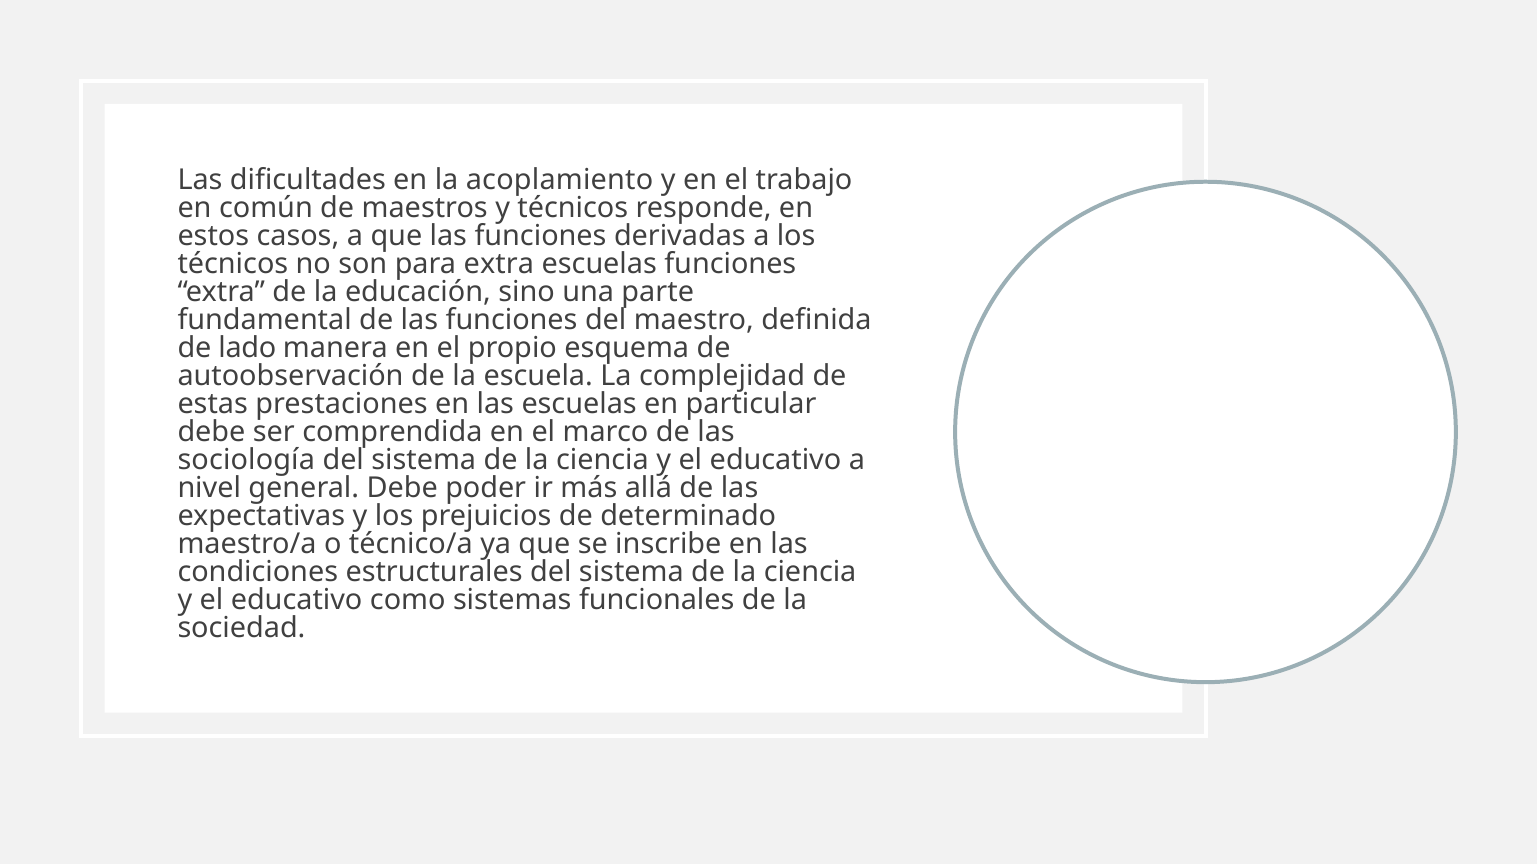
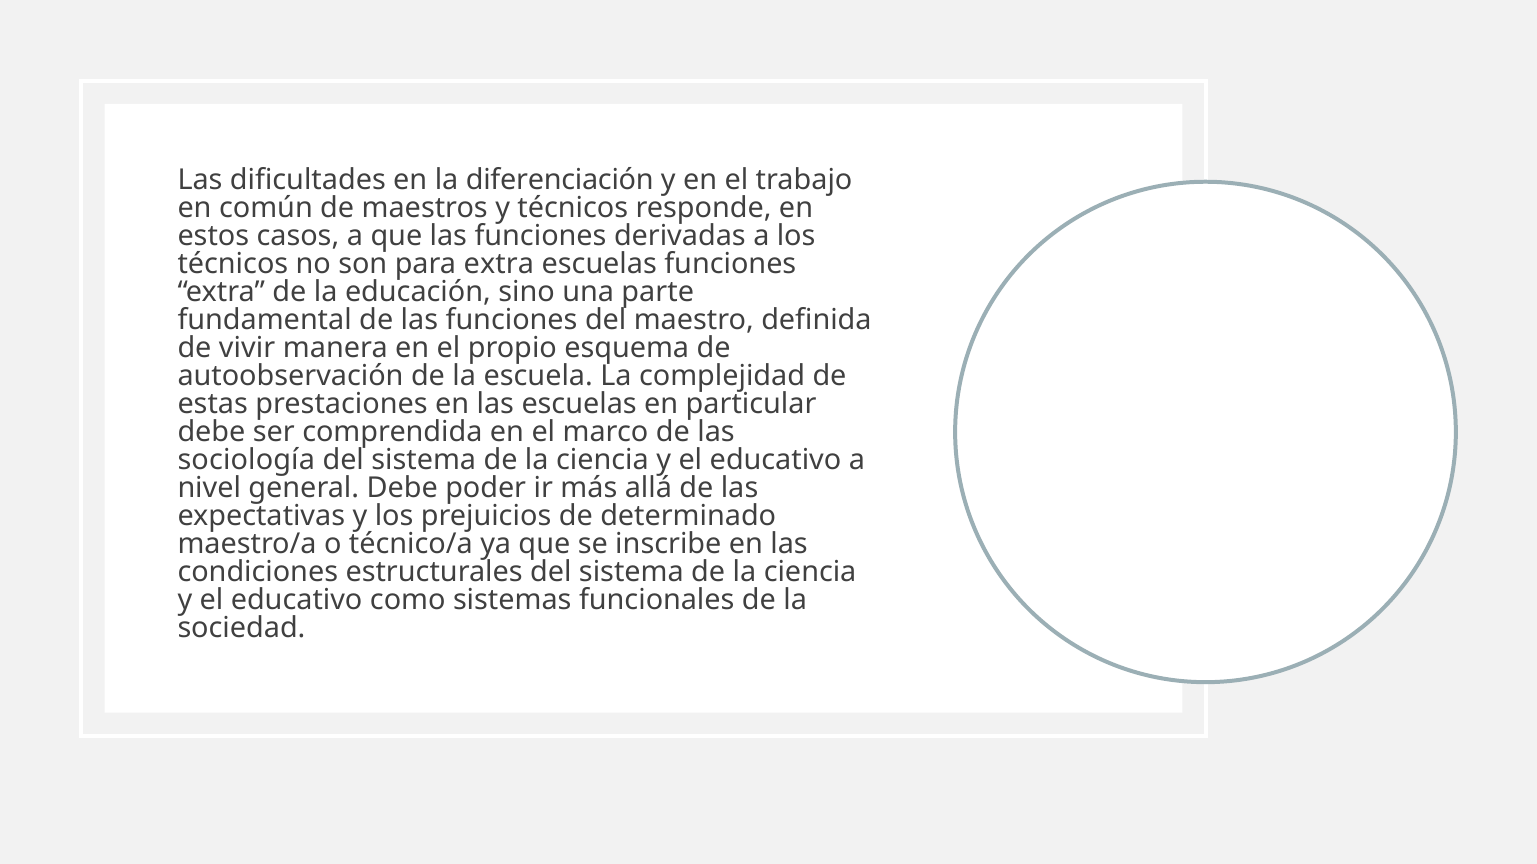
acoplamiento: acoplamiento -> diferenciación
lado: lado -> vivir
